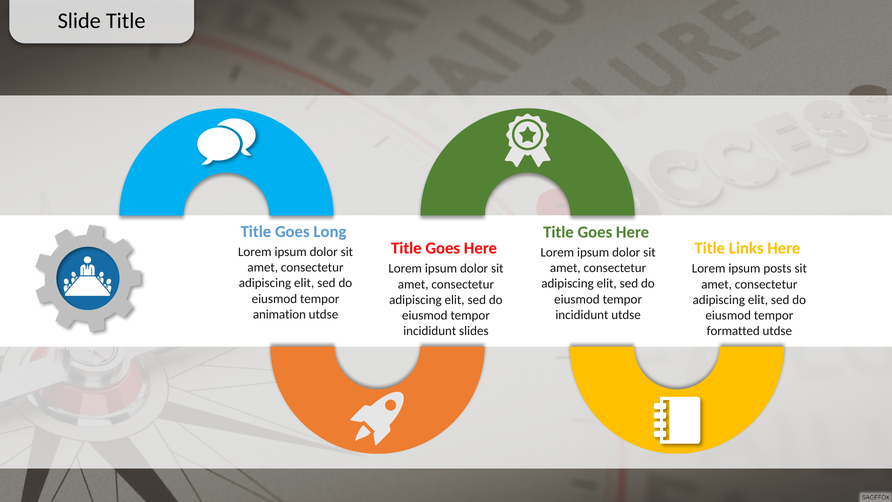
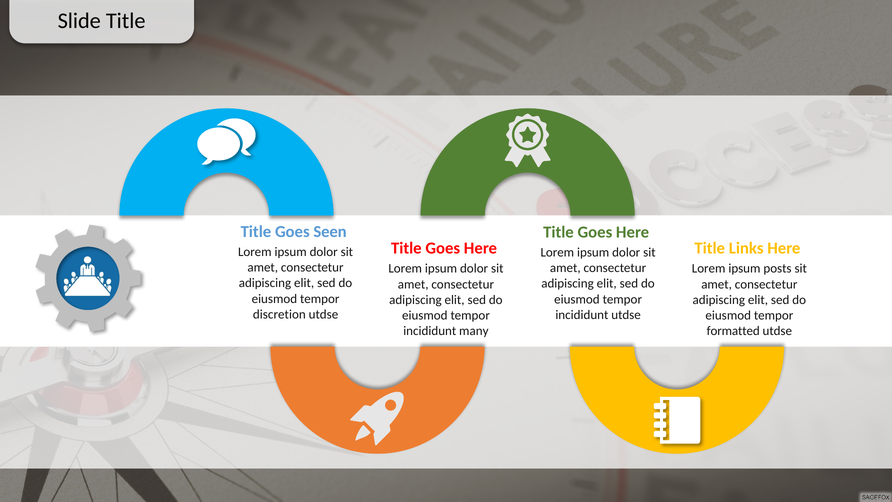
Long: Long -> Seen
animation: animation -> discretion
slides: slides -> many
